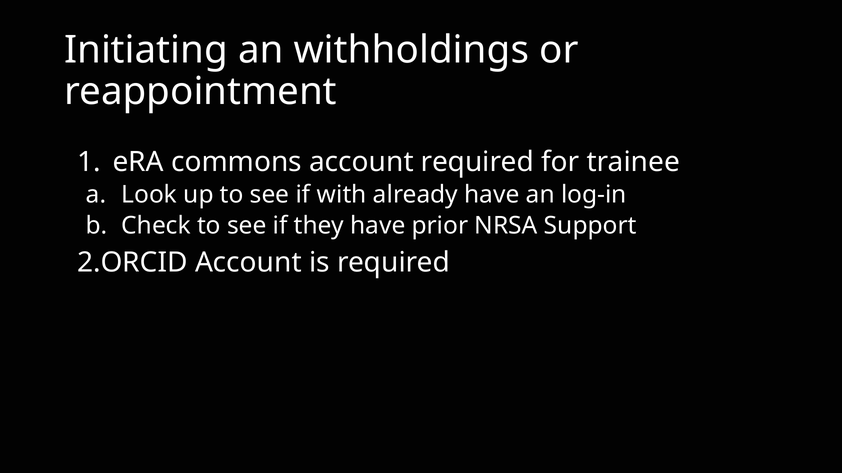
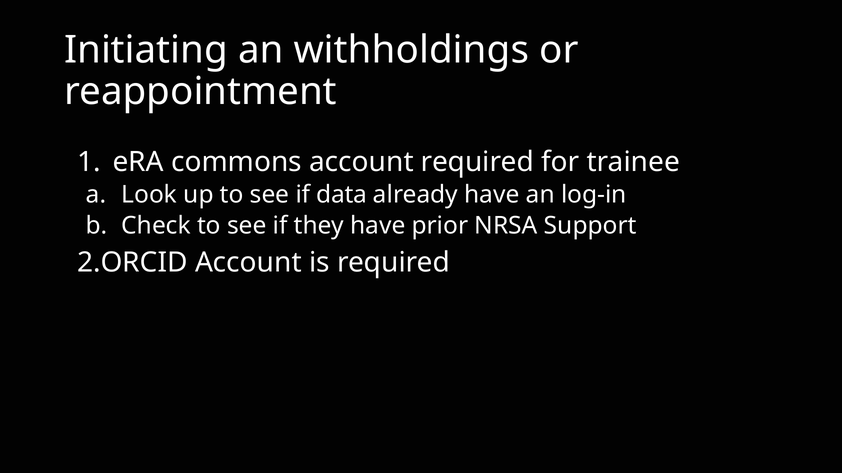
with: with -> data
